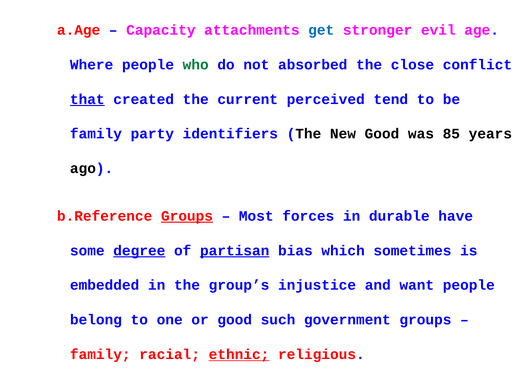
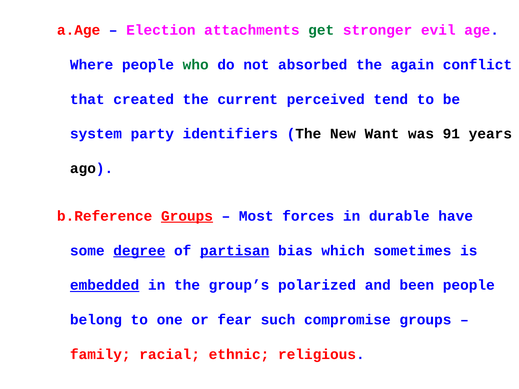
Capacity: Capacity -> Election
get colour: blue -> green
close: close -> again
that underline: present -> none
family at (96, 134): family -> system
New Good: Good -> Want
85: 85 -> 91
embedded underline: none -> present
injustice: injustice -> polarized
want: want -> been
or good: good -> fear
government: government -> compromise
ethnic underline: present -> none
